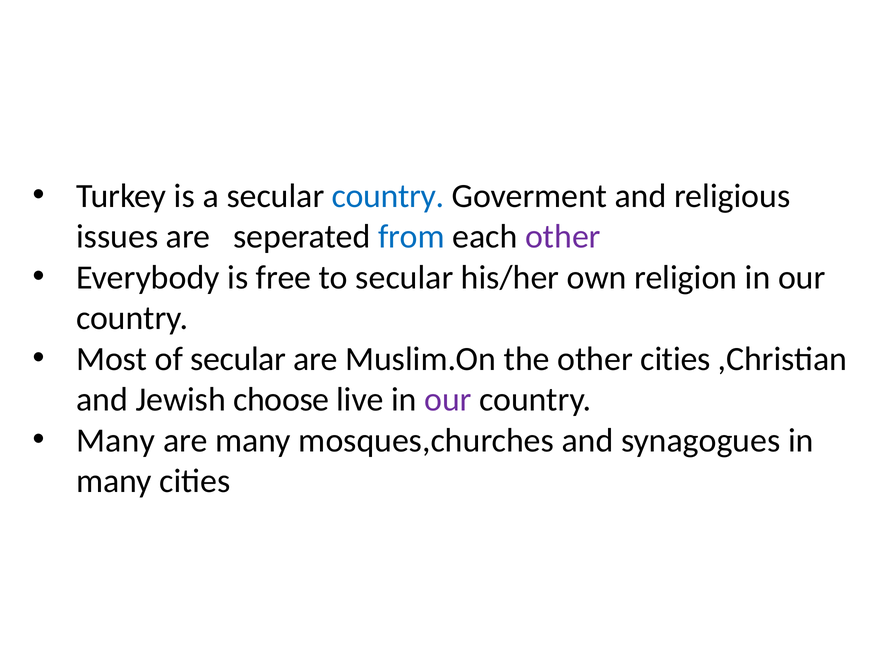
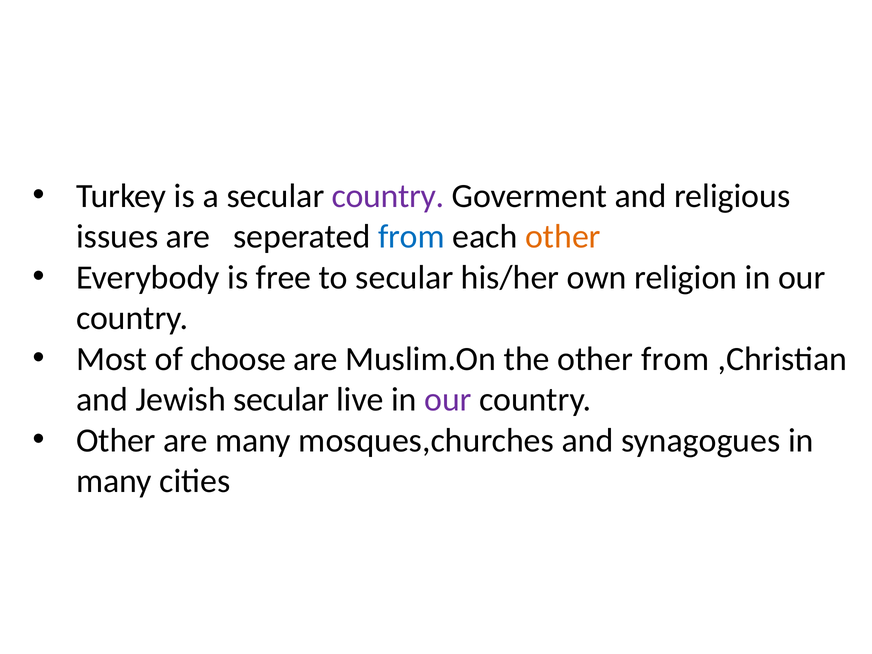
country at (388, 196) colour: blue -> purple
other at (563, 237) colour: purple -> orange
of secular: secular -> choose
other cities: cities -> from
Jewish choose: choose -> secular
Many at (116, 440): Many -> Other
